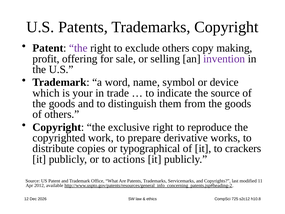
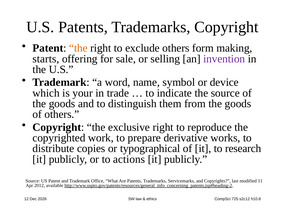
the at (78, 48) colour: purple -> orange
copy: copy -> form
profit: profit -> starts
crackers: crackers -> research
